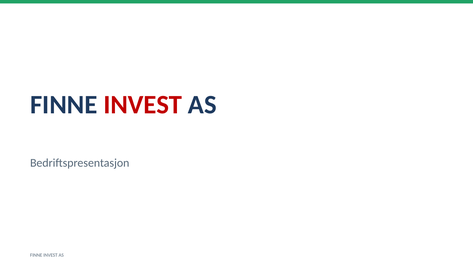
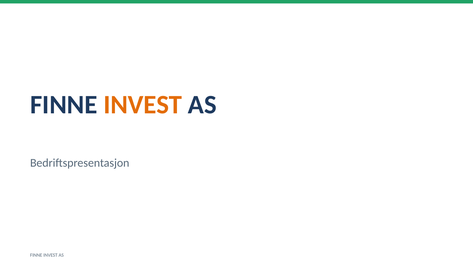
INVEST at (143, 105) colour: red -> orange
